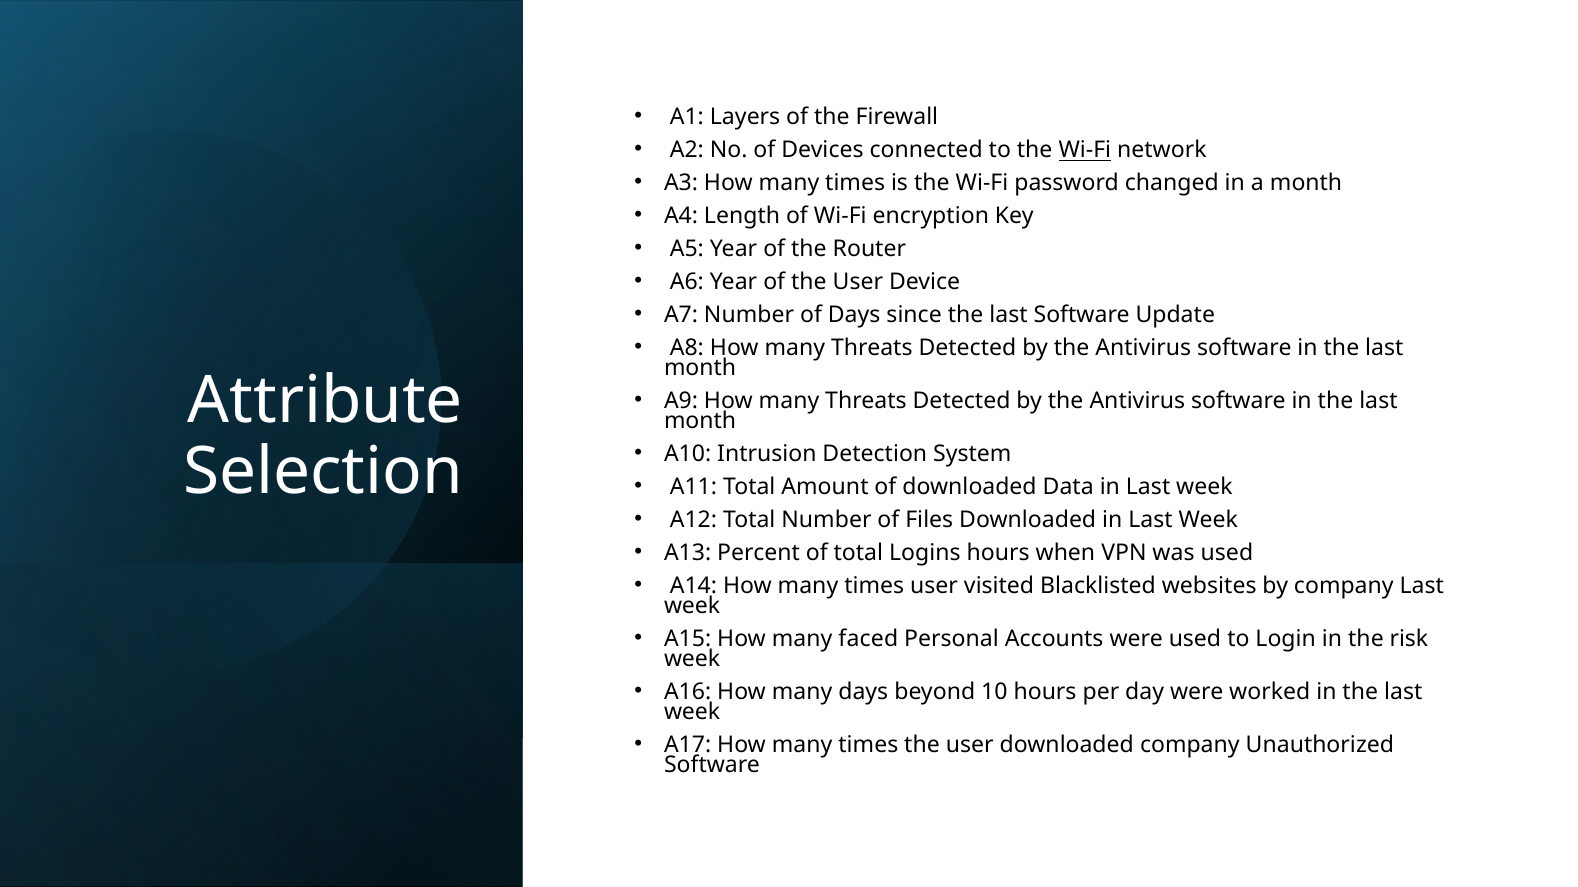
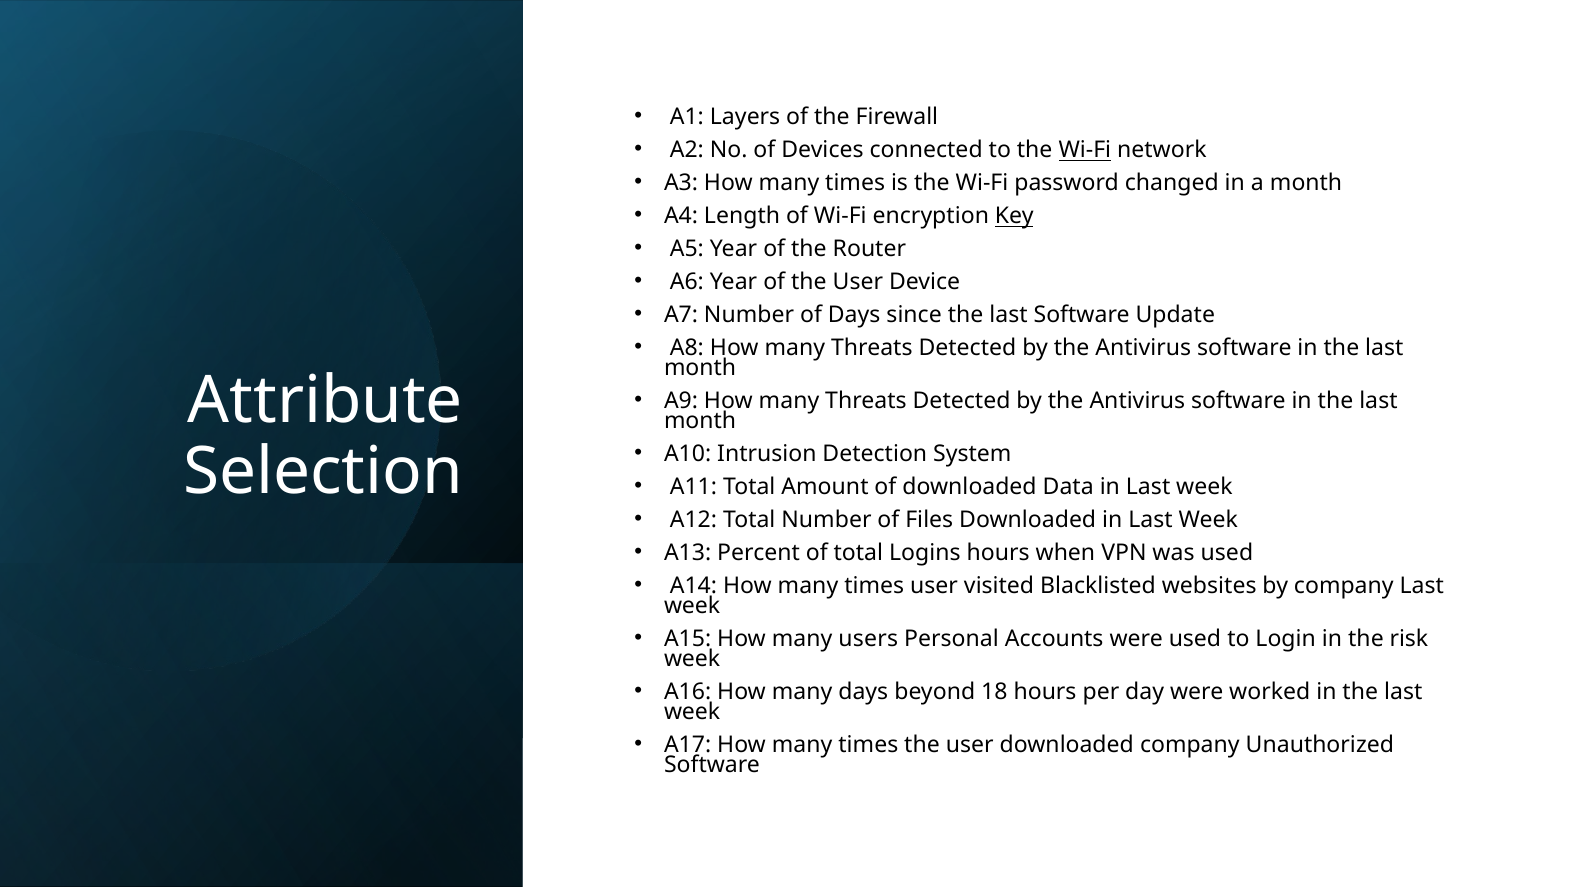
Key underline: none -> present
faced: faced -> users
10: 10 -> 18
